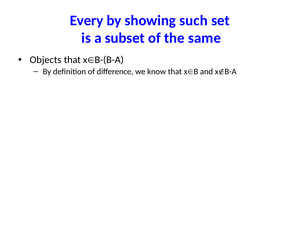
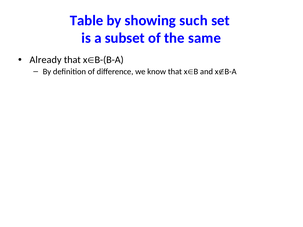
Every: Every -> Table
Objects: Objects -> Already
